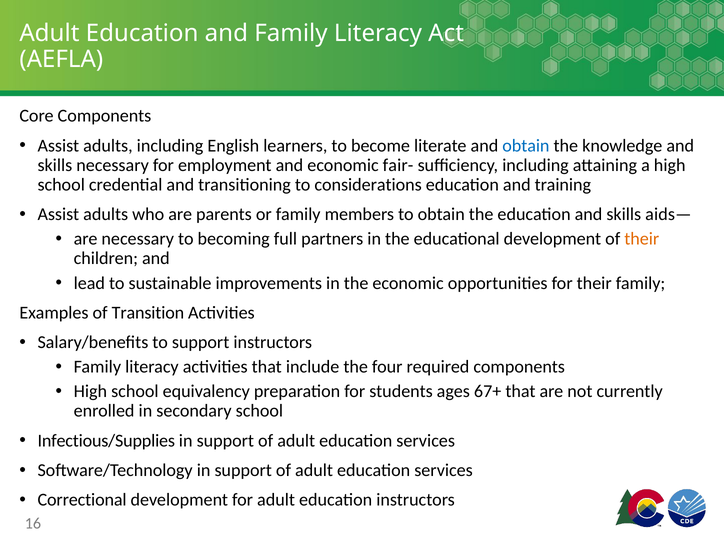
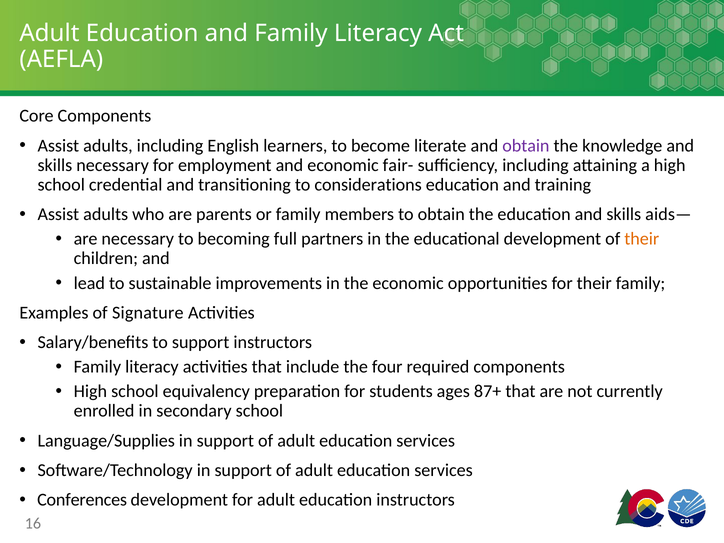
obtain at (526, 146) colour: blue -> purple
Transition: Transition -> Signature
67+: 67+ -> 87+
Infectious/Supplies: Infectious/Supplies -> Language/Supplies
Correctional: Correctional -> Conferences
